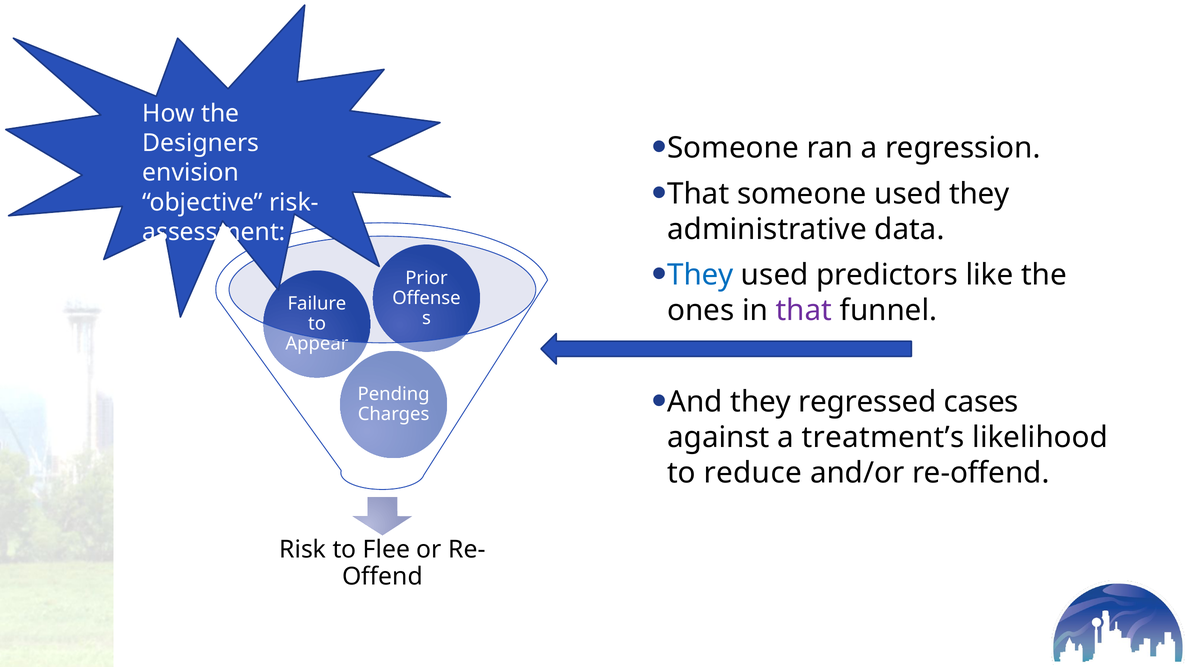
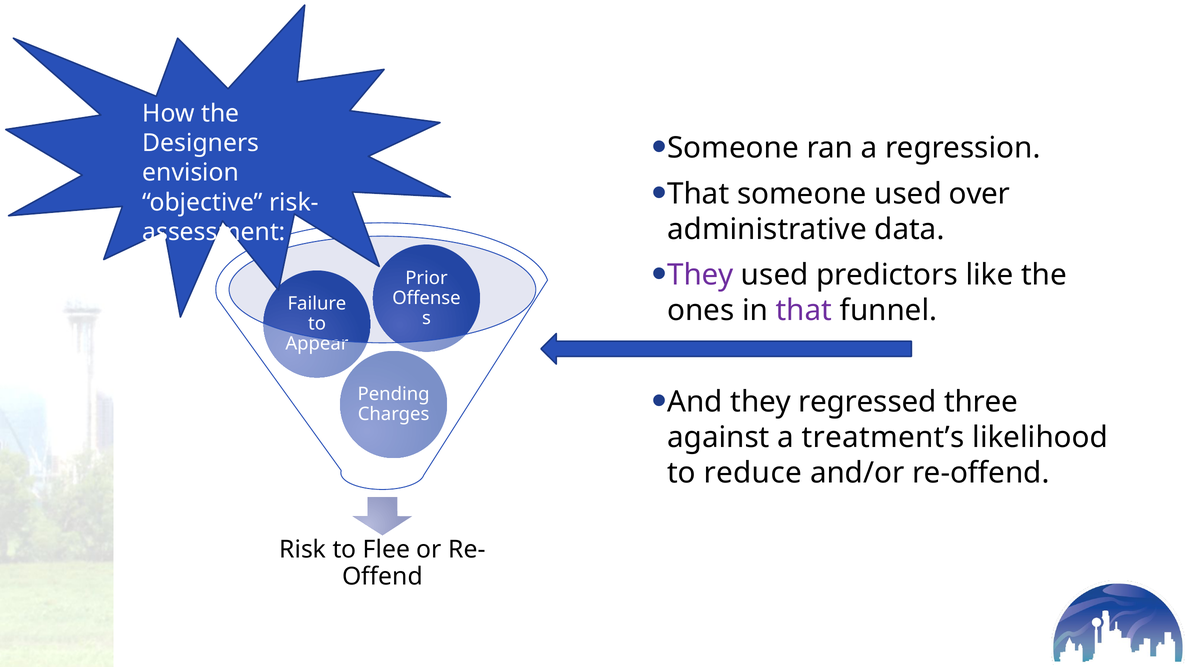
used they: they -> over
They at (700, 275) colour: blue -> purple
cases: cases -> three
